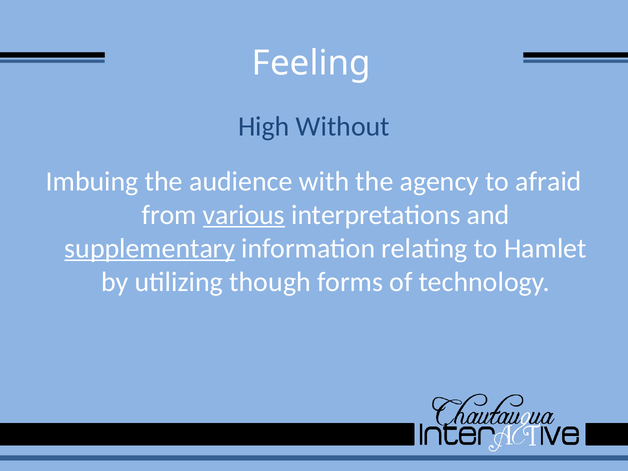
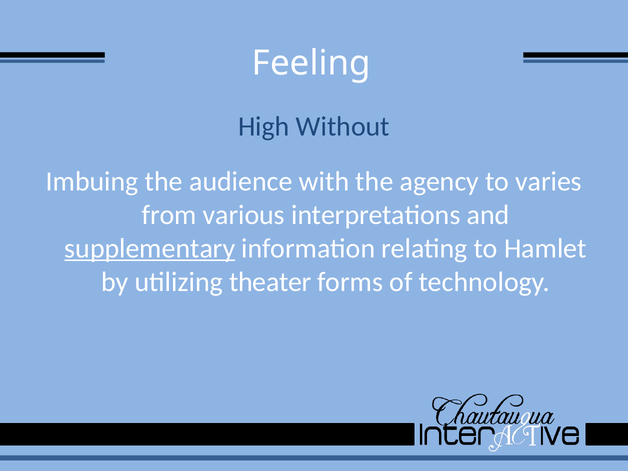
afraid: afraid -> varies
various underline: present -> none
though: though -> theater
